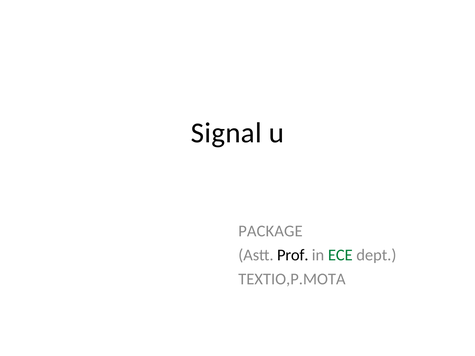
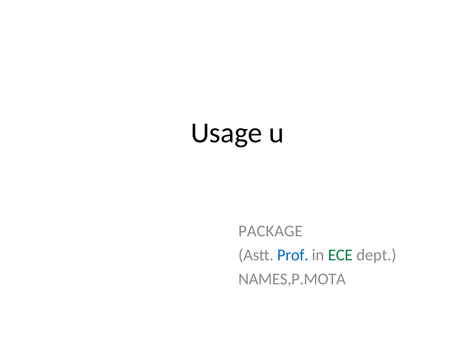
Signal: Signal -> Usage
Prof colour: black -> blue
TEXTIO,P.MOTA: TEXTIO,P.MOTA -> NAMES,P.MOTA
